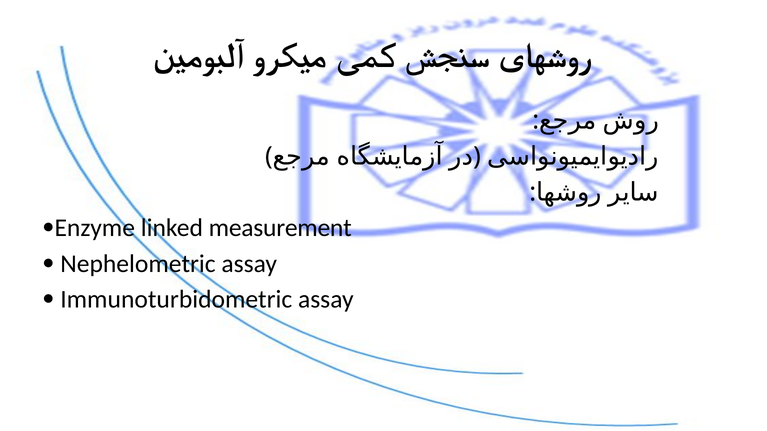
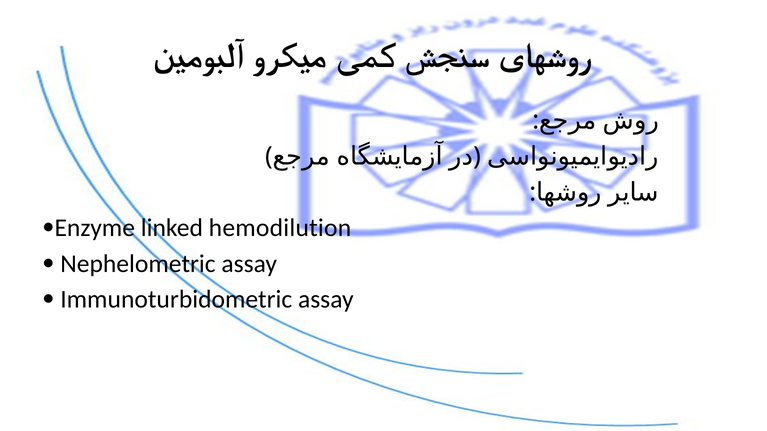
measurement: measurement -> hemodilution
